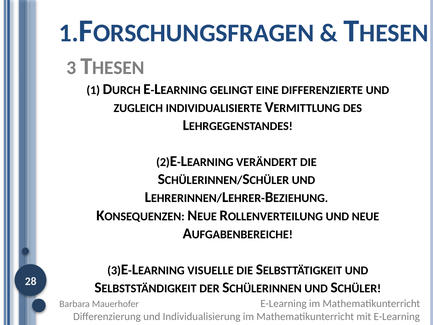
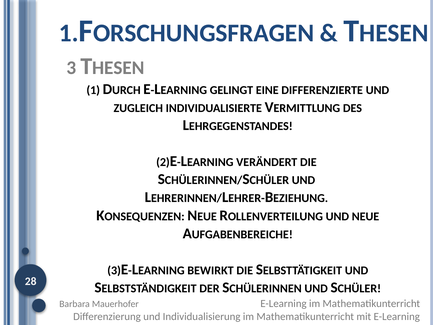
VISUELLE: VISUELLE -> BEWIRKT
